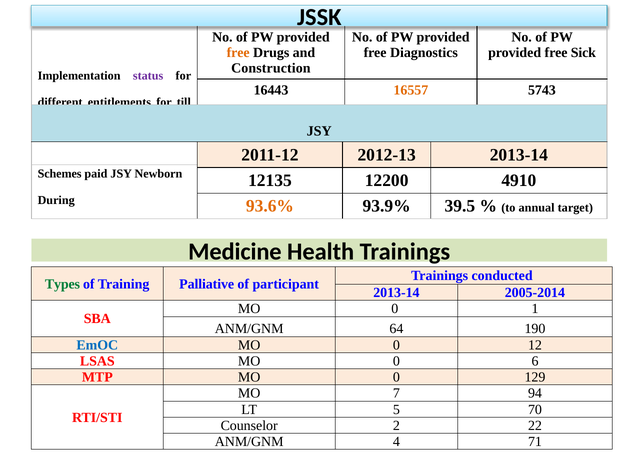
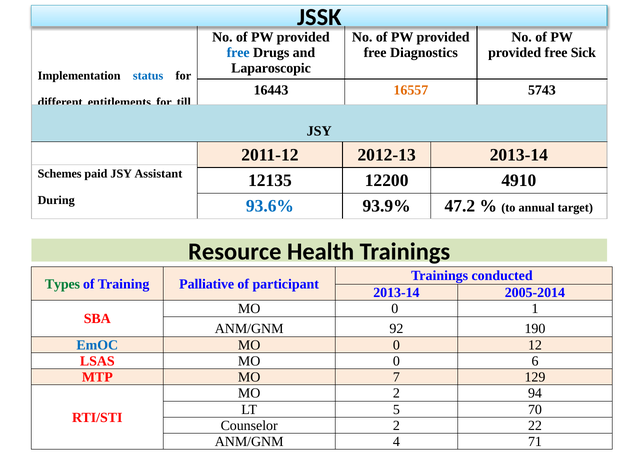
free at (238, 53) colour: orange -> blue
Construction: Construction -> Laparoscopic
status colour: purple -> blue
Newborn: Newborn -> Assistant
93.6% colour: orange -> blue
39.5: 39.5 -> 47.2
Medicine: Medicine -> Resource
64: 64 -> 92
MTP MO 0: 0 -> 7
MO 7: 7 -> 2
